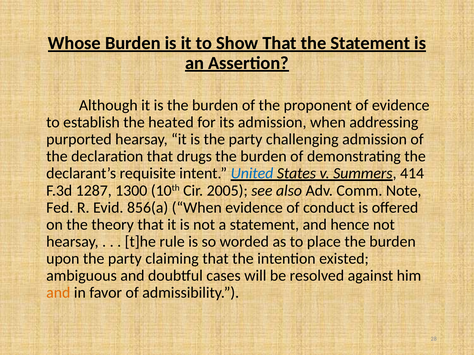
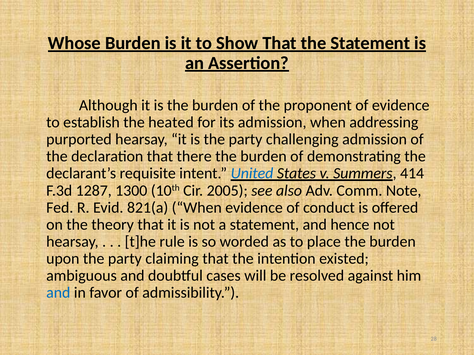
drugs: drugs -> there
856(a: 856(a -> 821(a
and at (58, 293) colour: orange -> blue
